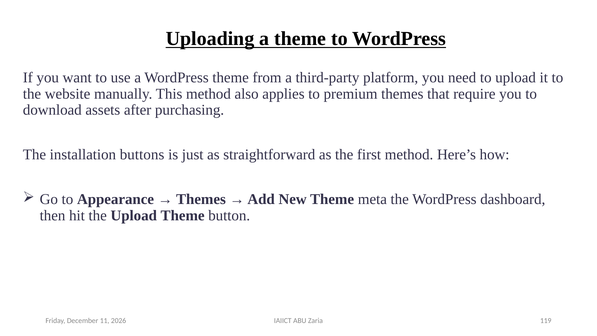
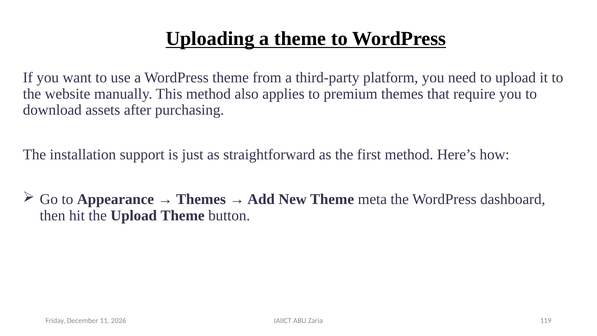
buttons: buttons -> support
